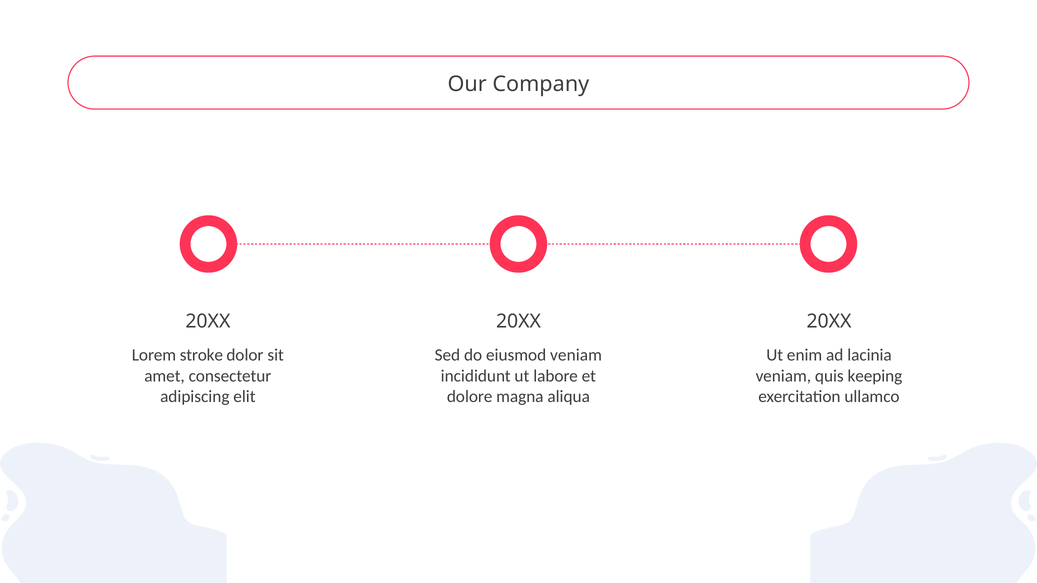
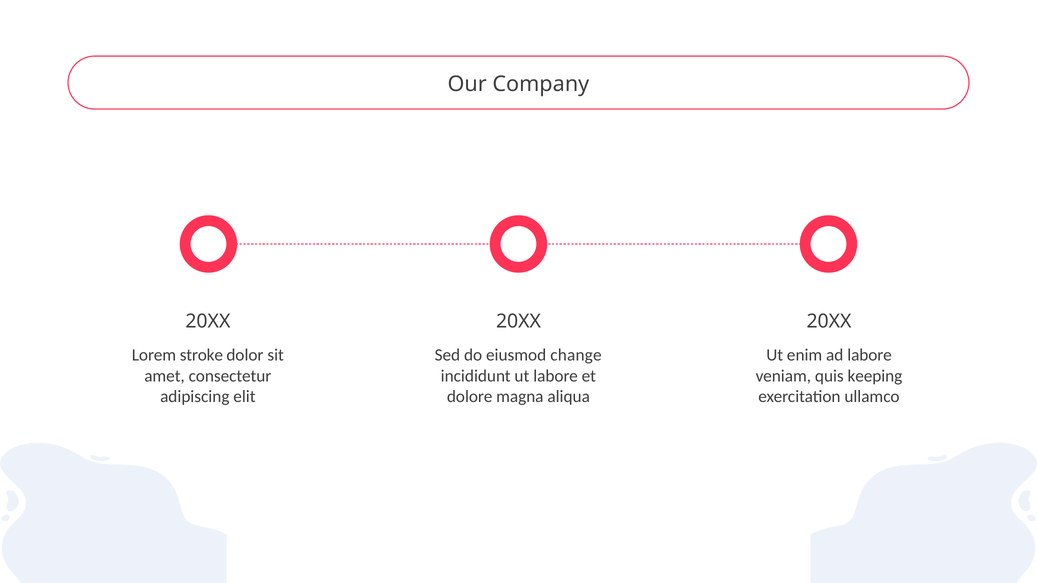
eiusmod veniam: veniam -> change
ad lacinia: lacinia -> labore
